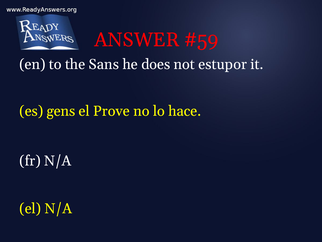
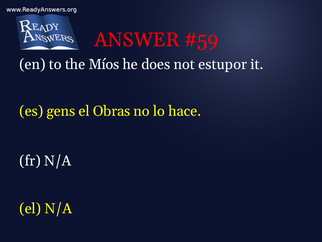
Sans: Sans -> Míos
Prove: Prove -> Obras
